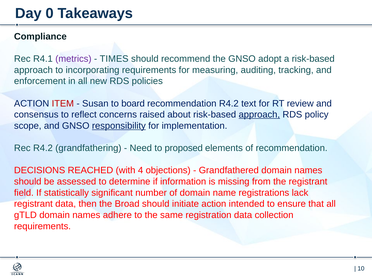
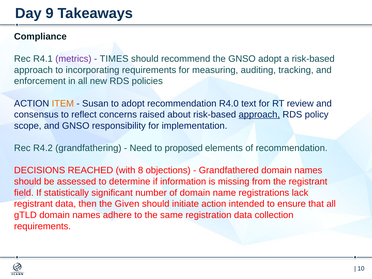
0: 0 -> 9
ITEM colour: red -> orange
to board: board -> adopt
recommendation R4.2: R4.2 -> R4.0
responsibility underline: present -> none
4: 4 -> 8
Broad: Broad -> Given
